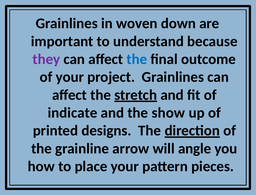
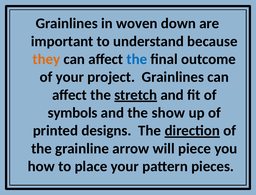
they colour: purple -> orange
indicate: indicate -> symbols
angle: angle -> piece
